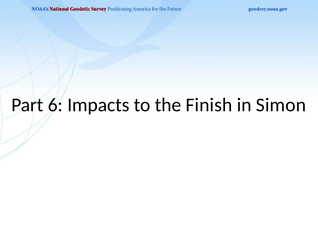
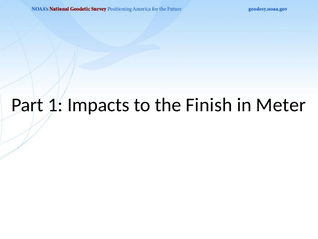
6: 6 -> 1
Simon: Simon -> Meter
